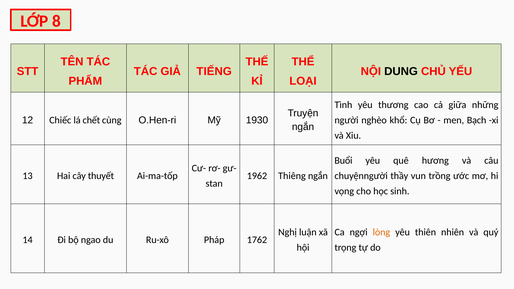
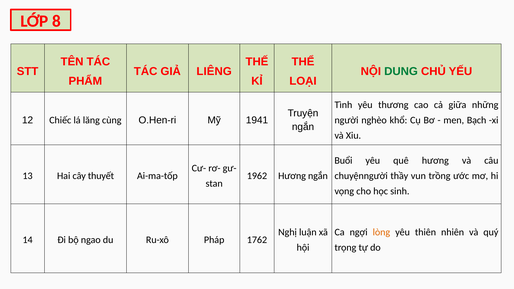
TIẾNG: TIẾNG -> LIÊNG
DUNG colour: black -> green
chết: chết -> lăng
1930: 1930 -> 1941
1962 Thiêng: Thiêng -> Hương
